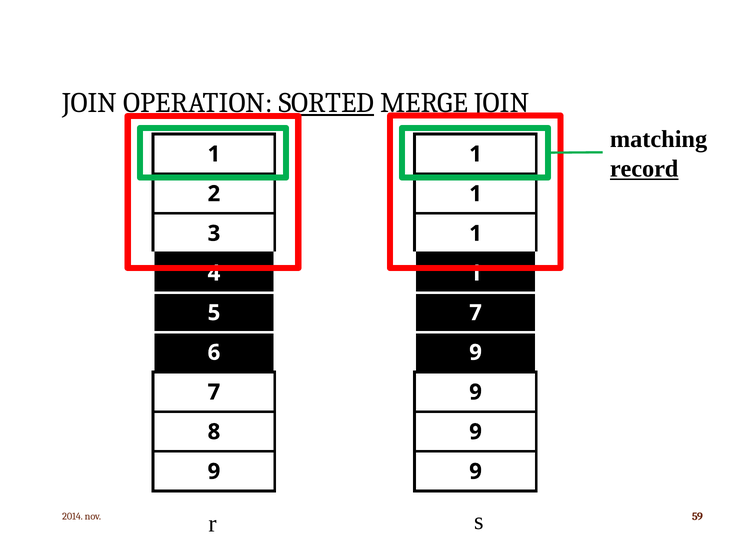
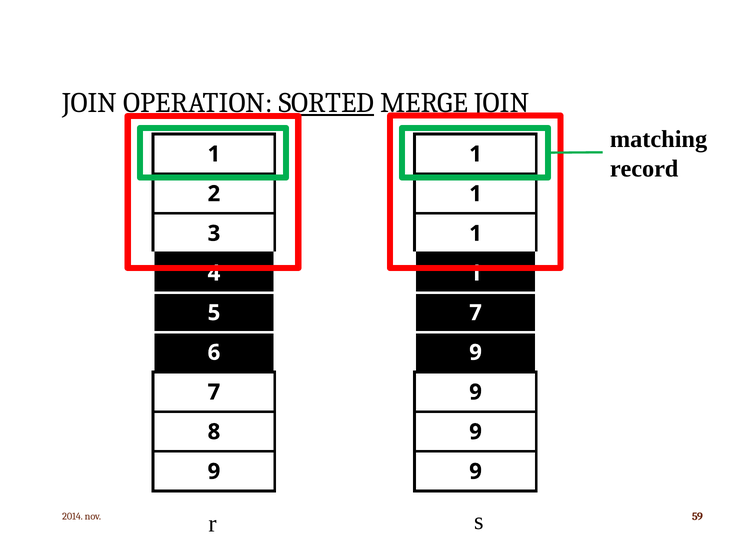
record underline: present -> none
